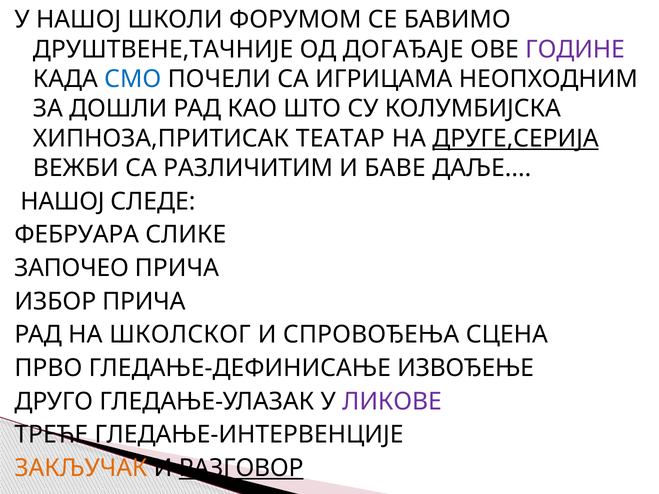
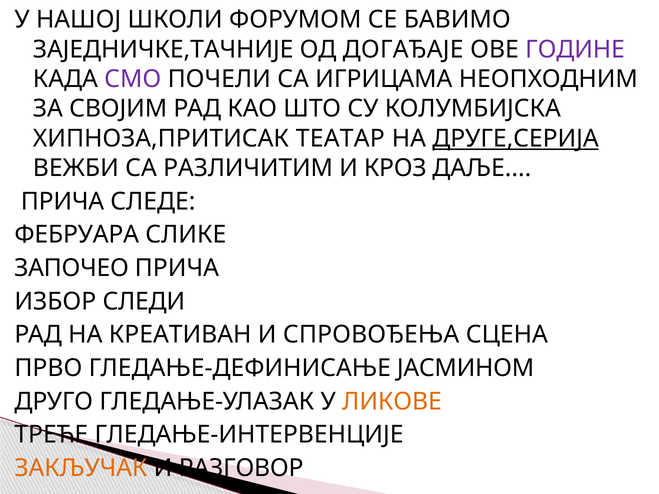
ДРУШТВЕНЕ,ТАЧНИЈЕ: ДРУШТВЕНЕ,ТАЧНИЈЕ -> ЗАЈЕДНИЧКЕ,ТАЧНИЈЕ
СМО colour: blue -> purple
ДОШЛИ: ДОШЛИ -> СВОЈИМ
БАВЕ: БАВЕ -> КРОЗ
НАШОЈ at (62, 202): НАШОЈ -> ПРИЧА
ИЗБОР ПРИЧА: ПРИЧА -> СЛЕДИ
ШКОЛСКОГ: ШКОЛСКОГ -> КРЕАТИВАН
ИЗВОЂЕЊЕ: ИЗВОЂЕЊЕ -> ЈАСМИНОМ
ЛИКОВЕ colour: purple -> orange
РАЗГОВОР underline: present -> none
